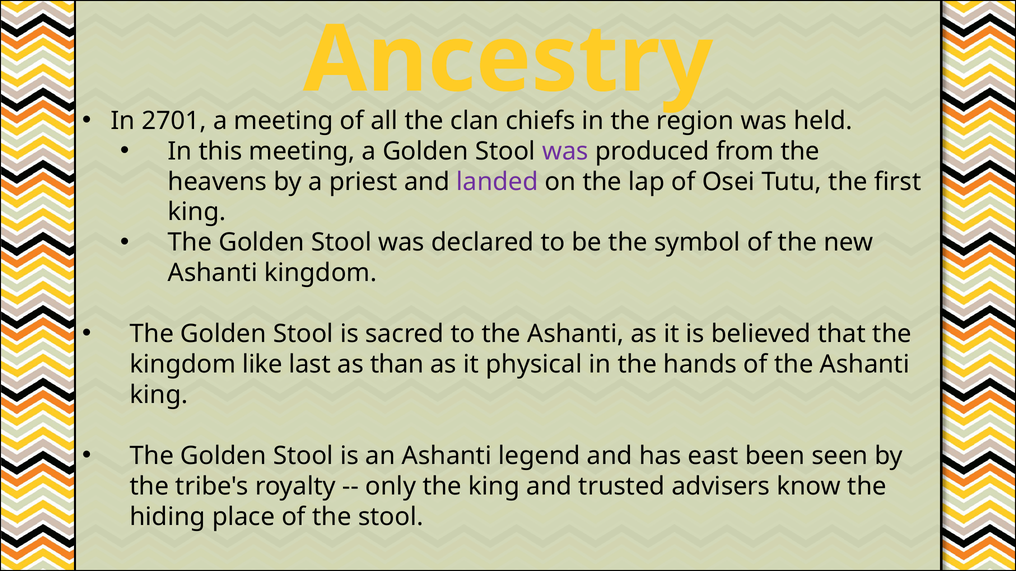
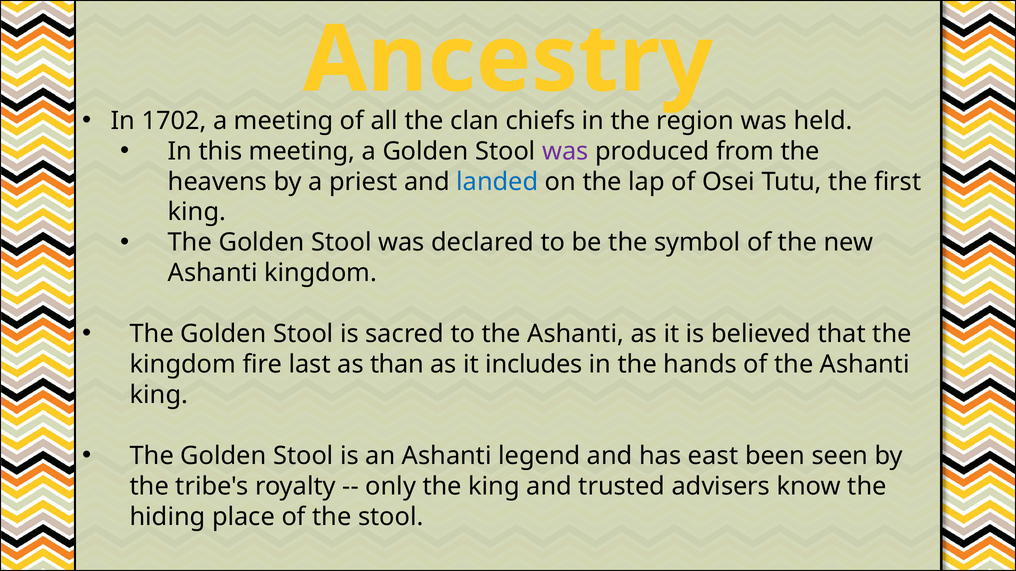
2701: 2701 -> 1702
landed colour: purple -> blue
like: like -> fire
physical: physical -> includes
